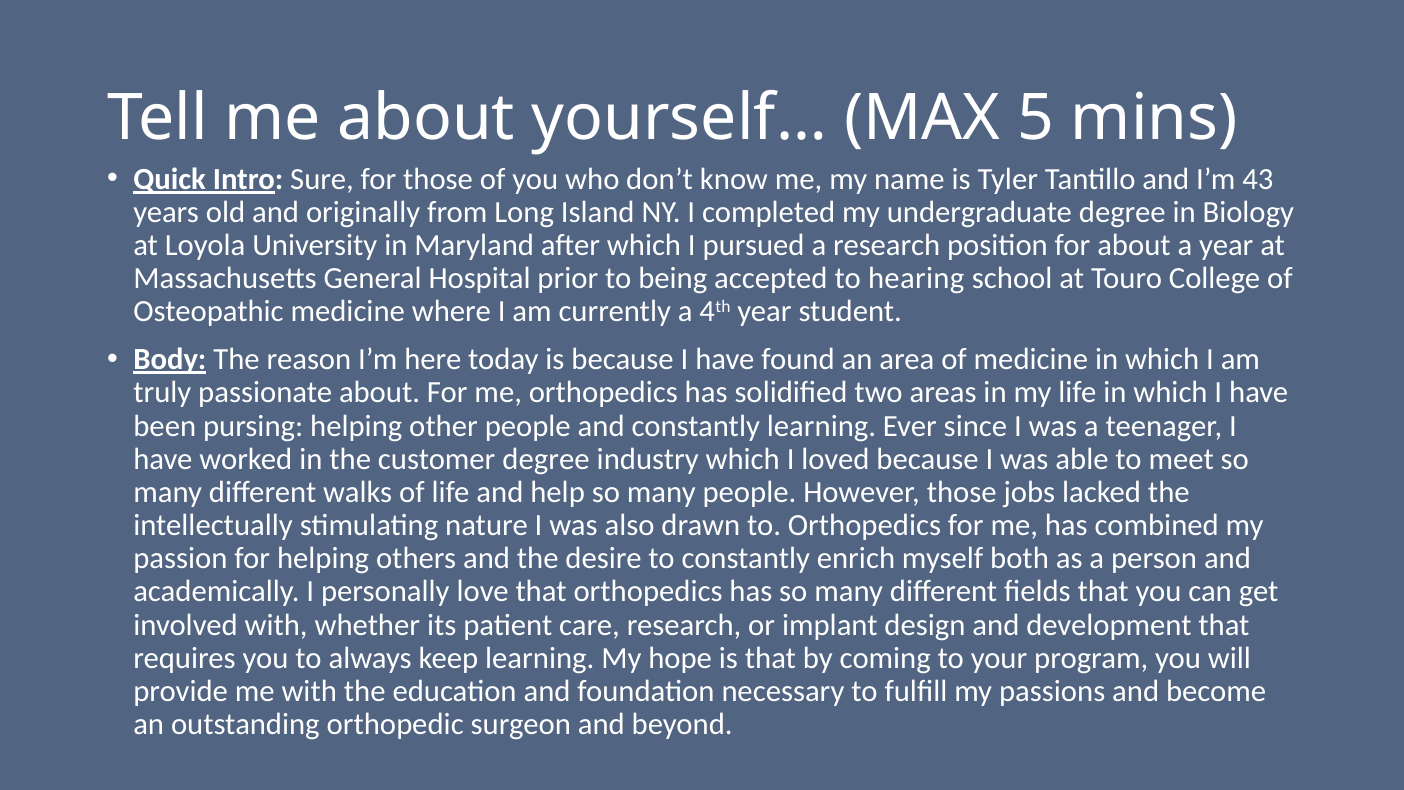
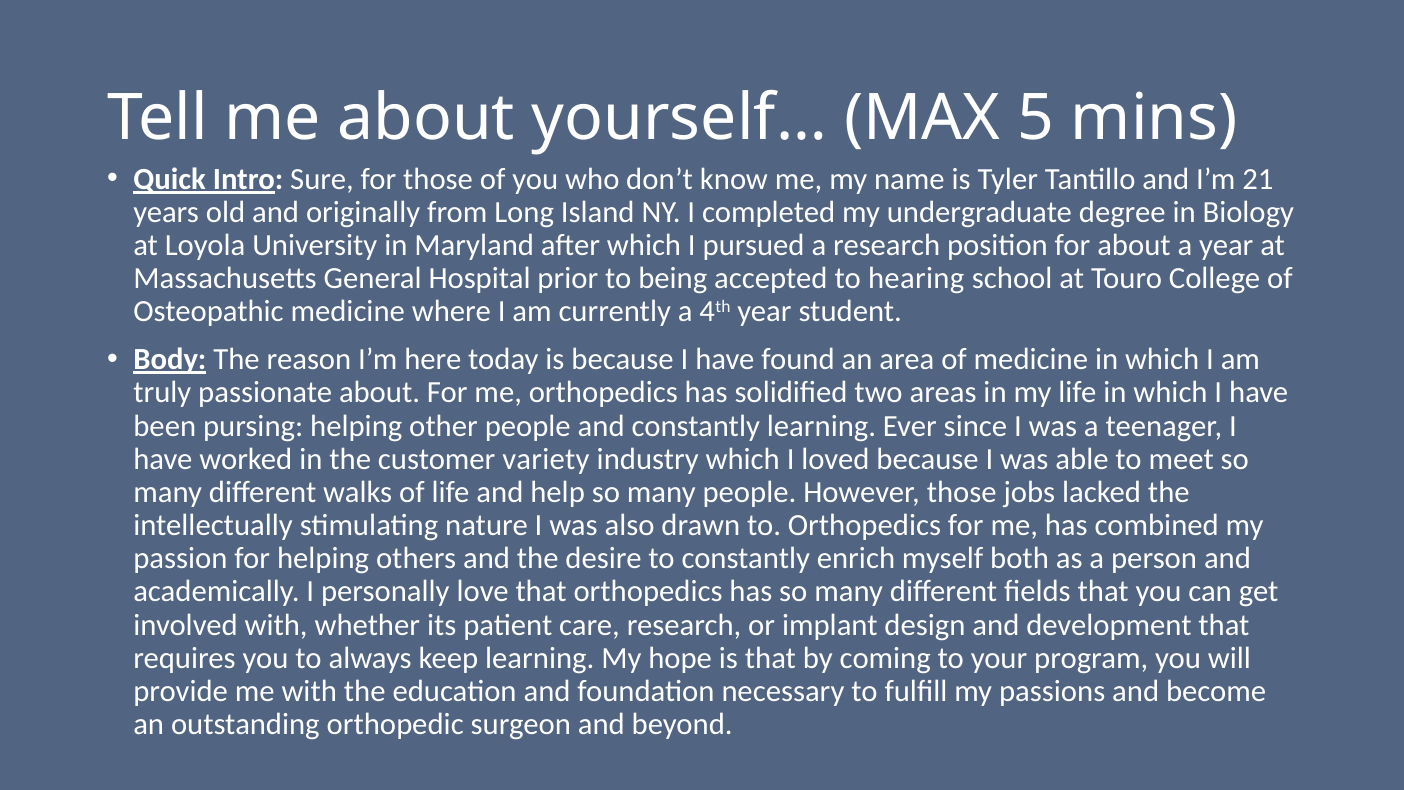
43: 43 -> 21
customer degree: degree -> variety
